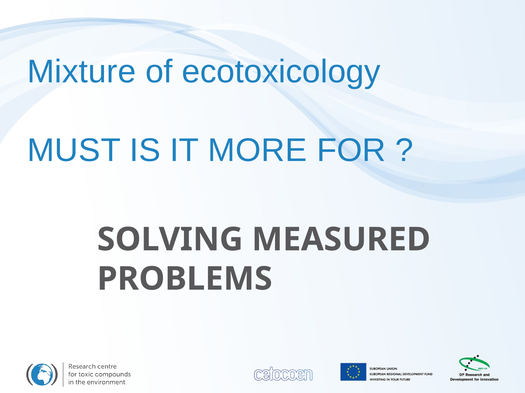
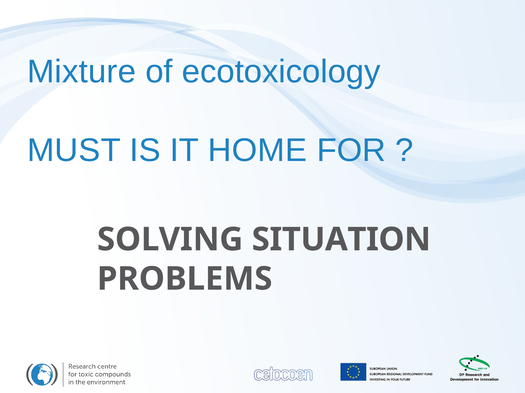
MORE: MORE -> HOME
MEASURED: MEASURED -> SITUATION
